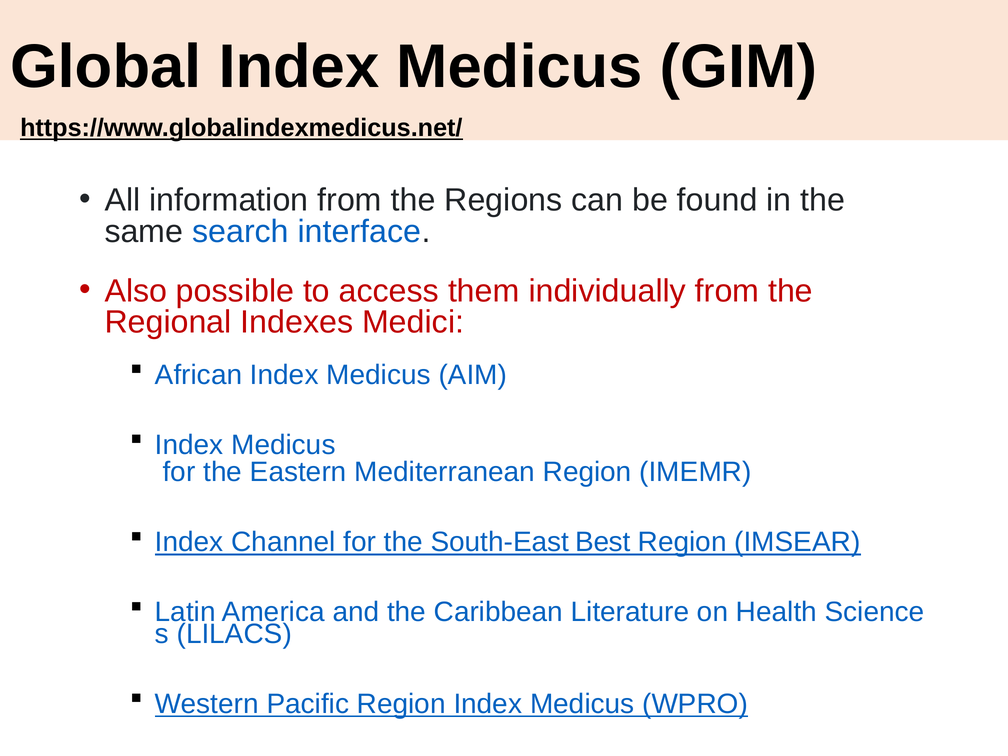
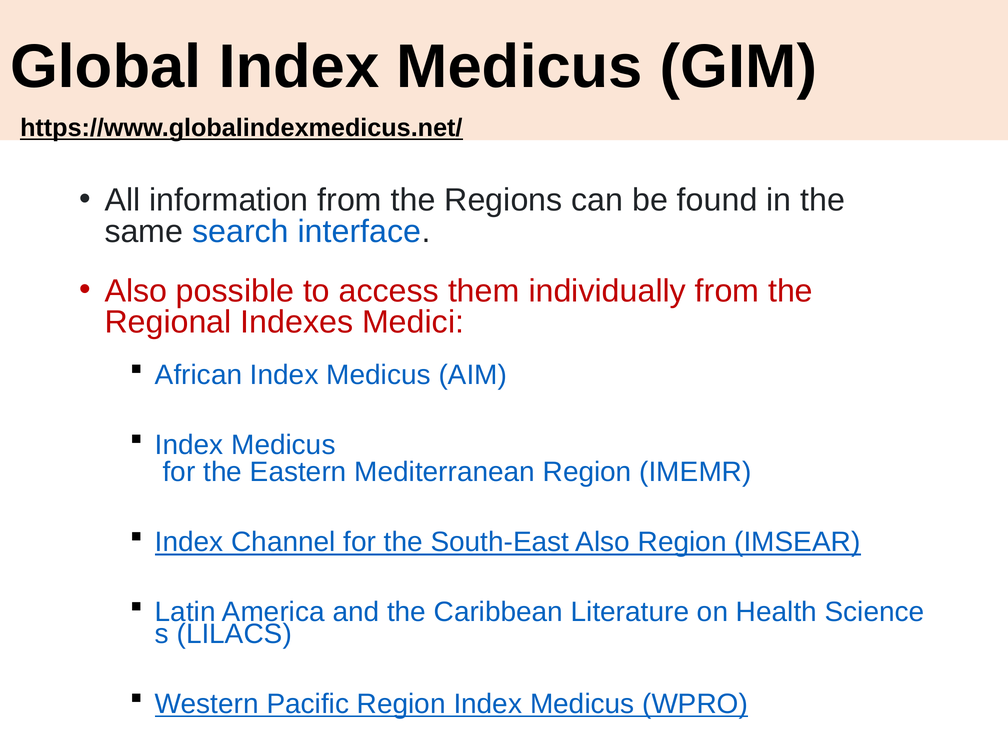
South-East Best: Best -> Also
